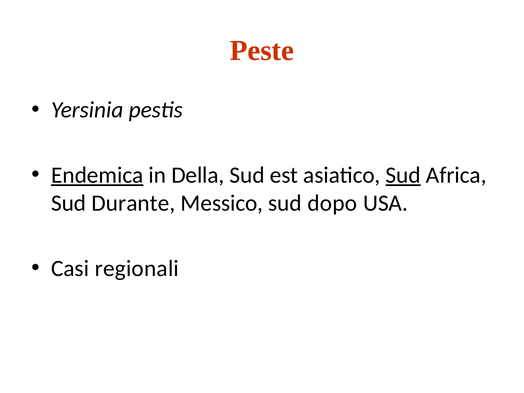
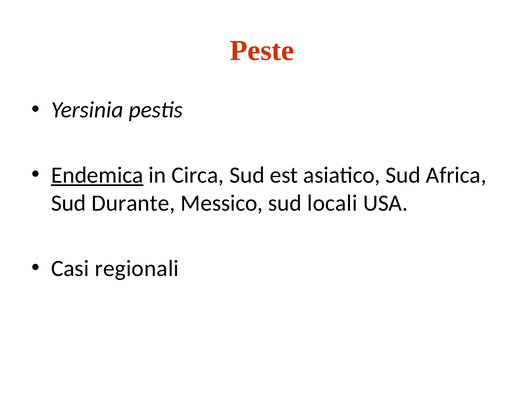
Della: Della -> Circa
Sud at (403, 175) underline: present -> none
dopo: dopo -> locali
